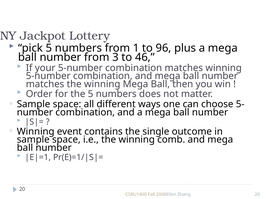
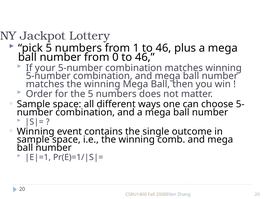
1 to 96: 96 -> 46
3: 3 -> 0
